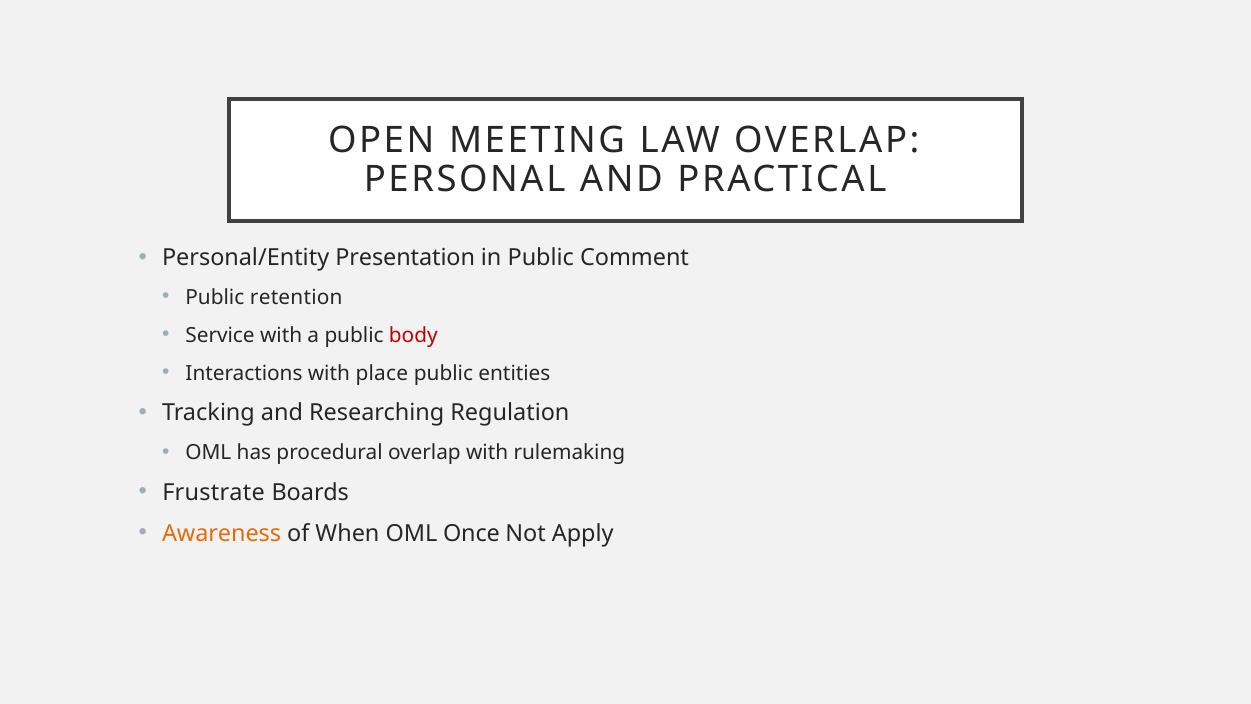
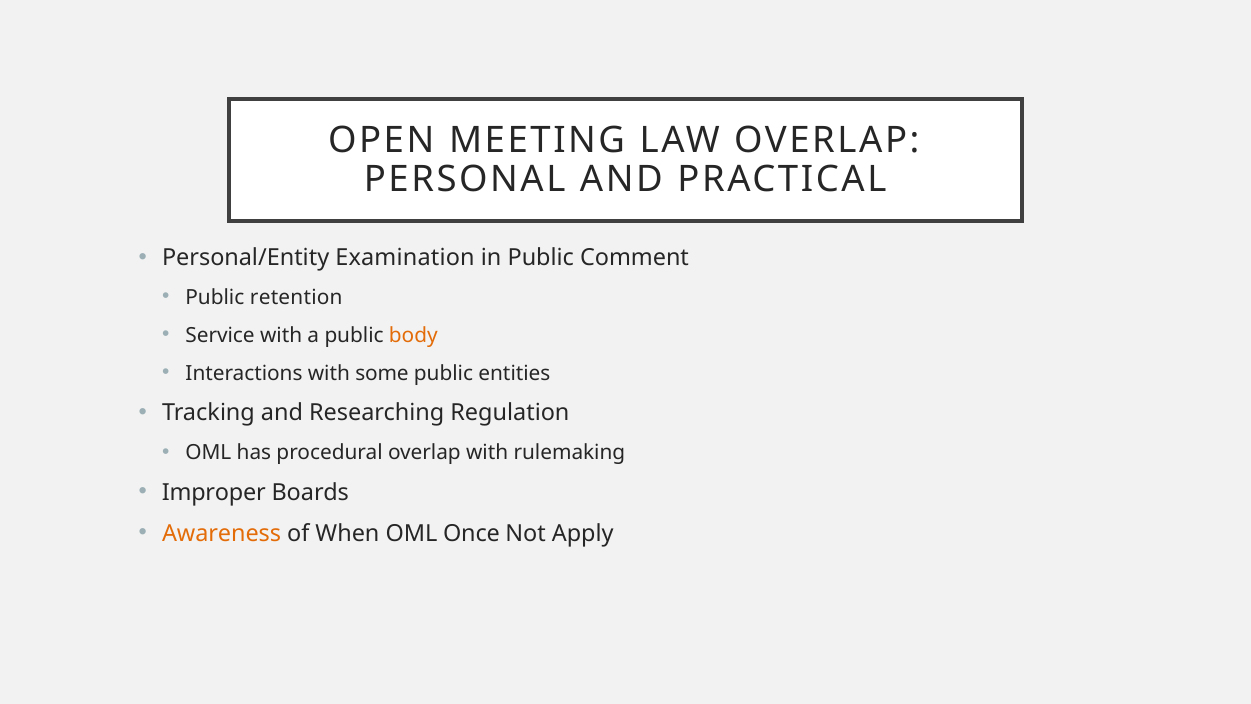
Presentation: Presentation -> Examination
body colour: red -> orange
place: place -> some
Frustrate: Frustrate -> Improper
